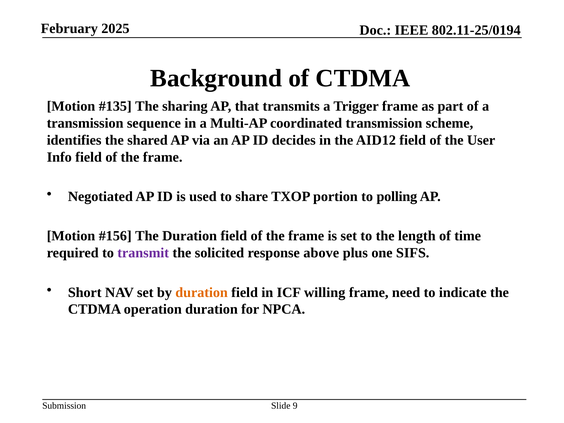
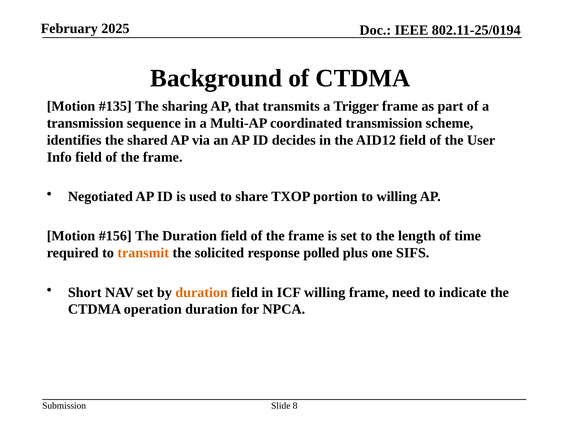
to polling: polling -> willing
transmit colour: purple -> orange
above: above -> polled
9: 9 -> 8
